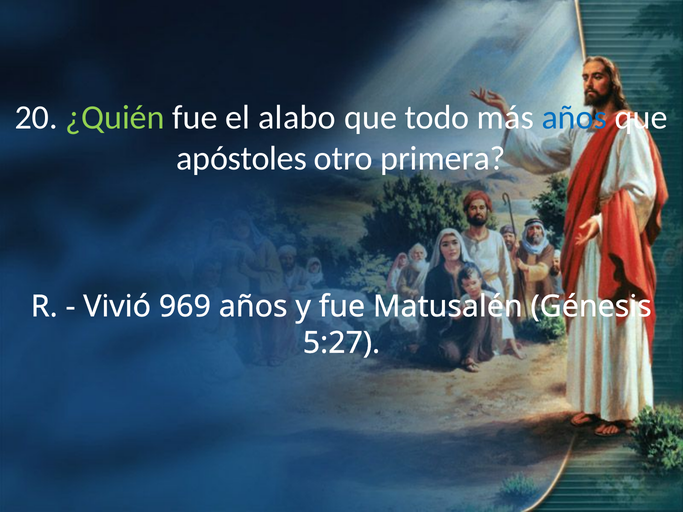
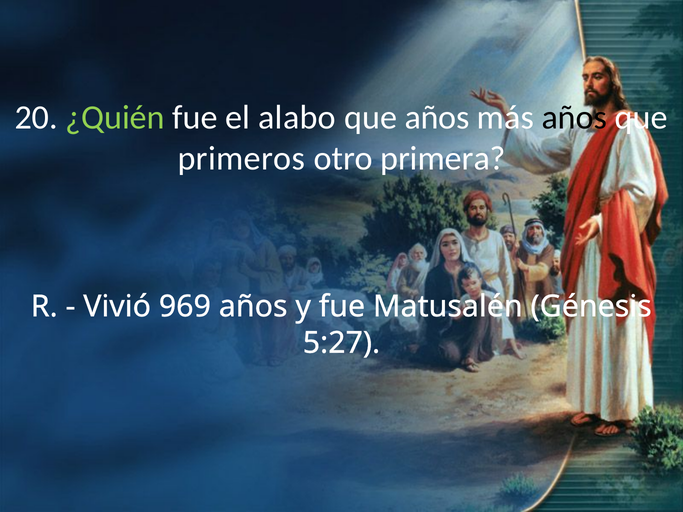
que todo: todo -> años
años at (574, 118) colour: blue -> black
apóstoles: apóstoles -> primeros
